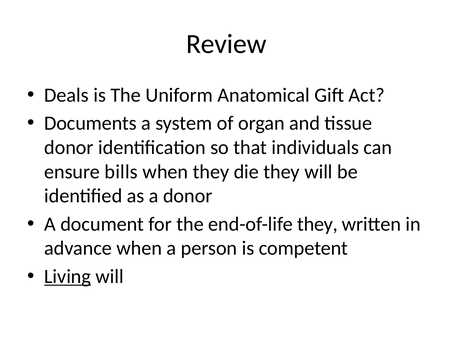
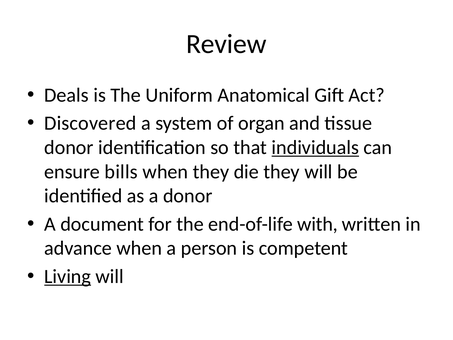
Documents: Documents -> Discovered
individuals underline: none -> present
end-of-life they: they -> with
